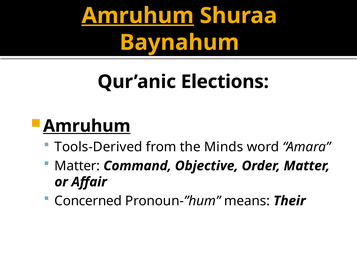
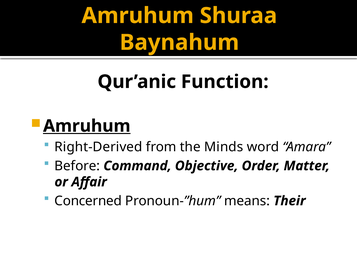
Amruhum at (138, 16) underline: present -> none
Elections: Elections -> Function
Tools-Derived: Tools-Derived -> Right-Derived
Matter at (77, 166): Matter -> Before
